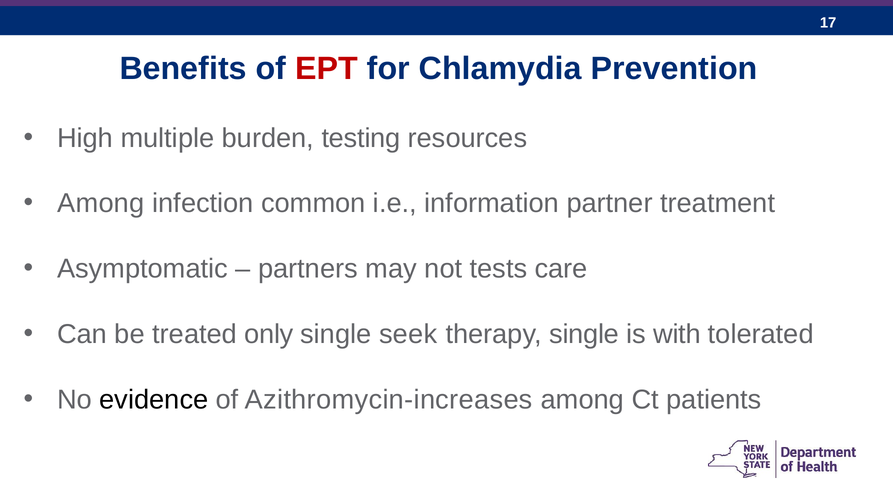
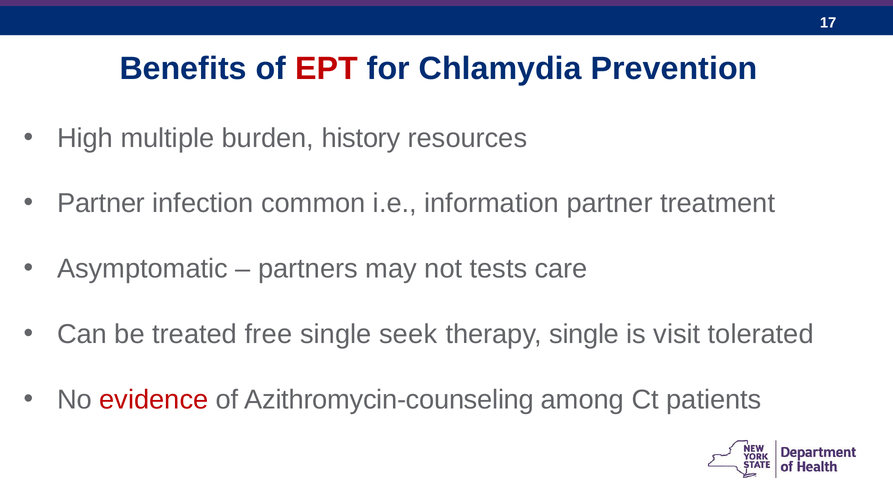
testing: testing -> history
Among at (101, 204): Among -> Partner
only: only -> free
with: with -> visit
evidence colour: black -> red
Azithromycin-increases: Azithromycin-increases -> Azithromycin-counseling
